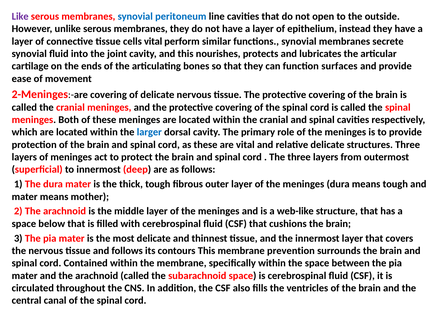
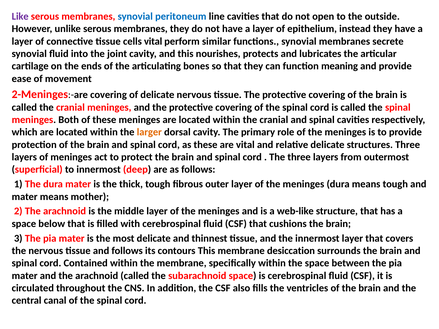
surfaces: surfaces -> meaning
larger colour: blue -> orange
prevention: prevention -> desiccation
